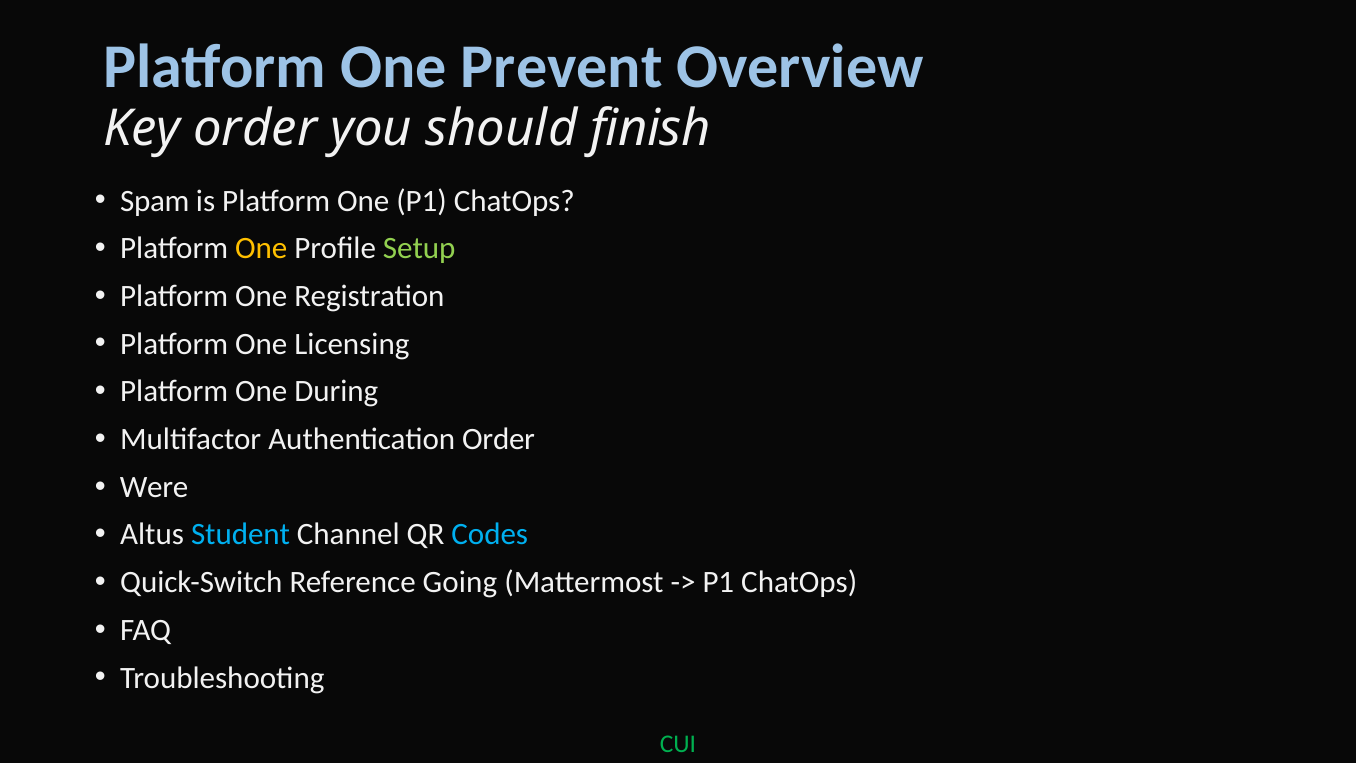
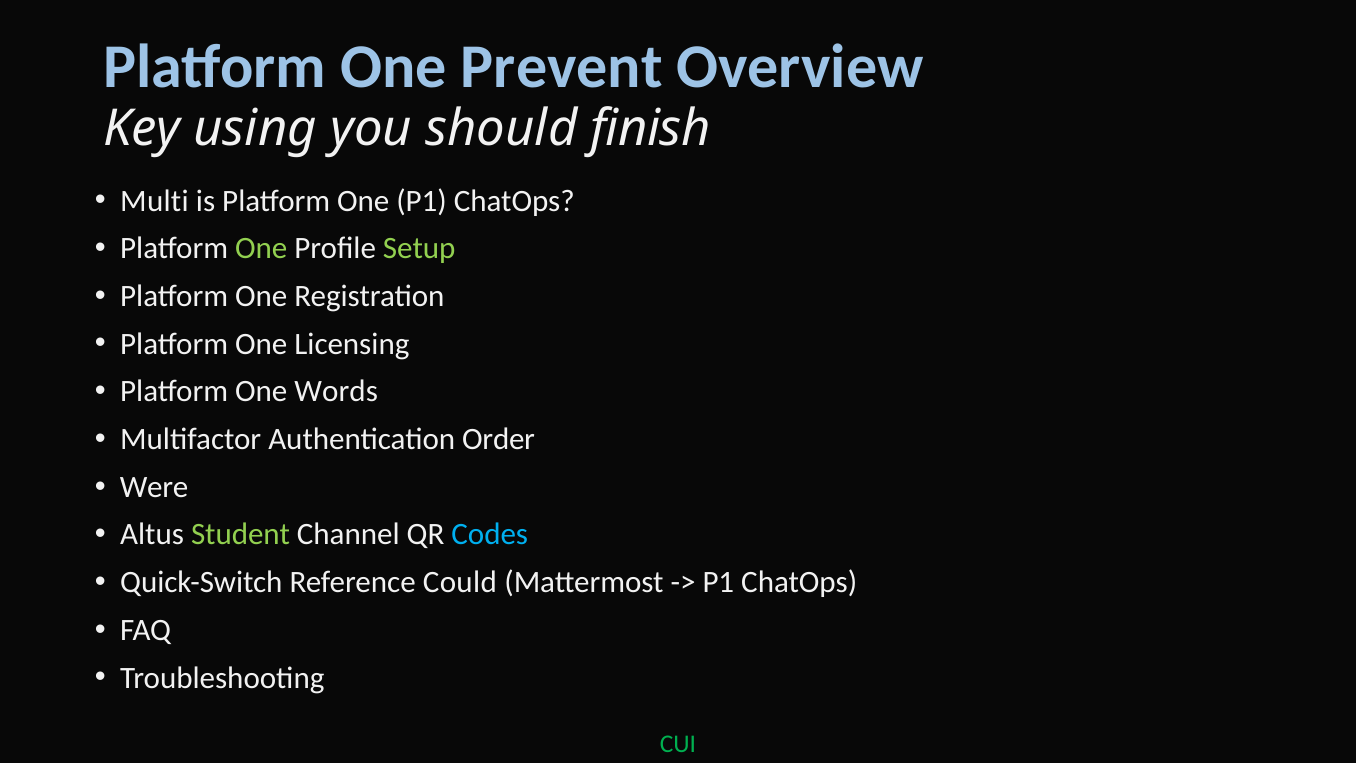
Key order: order -> using
Spam: Spam -> Multi
One at (261, 248) colour: yellow -> light green
During: During -> Words
Student colour: light blue -> light green
Going: Going -> Could
